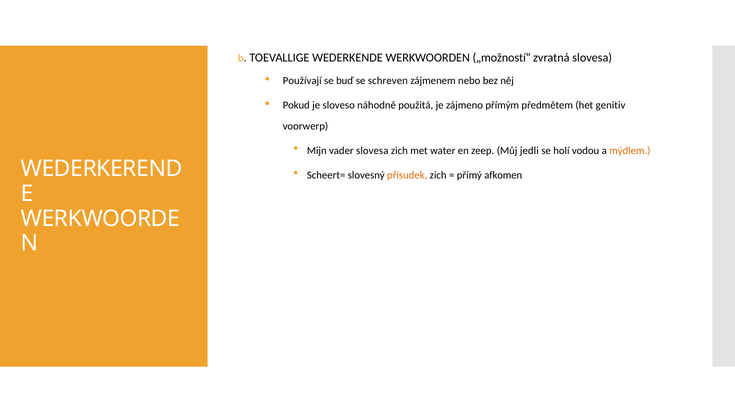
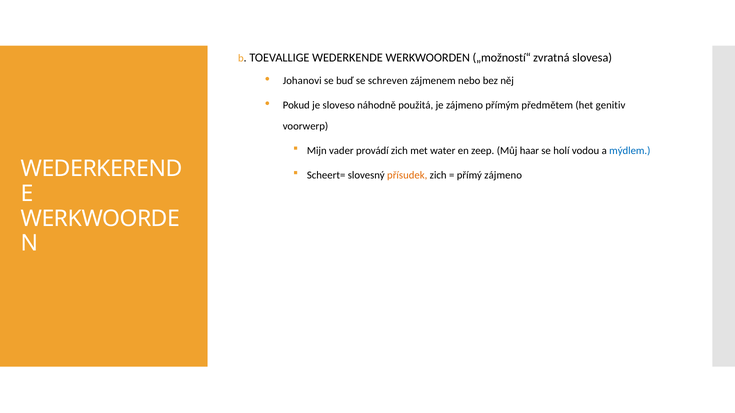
Používají: Používají -> Johanovi
vader slovesa: slovesa -> provádí
jedli: jedli -> haar
mýdlem colour: orange -> blue
přímý afkomen: afkomen -> zájmeno
